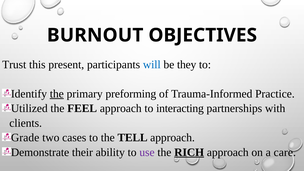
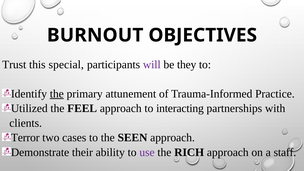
present: present -> special
will colour: blue -> purple
preforming: preforming -> attunement
Grade: Grade -> Terror
TELL: TELL -> SEEN
RICH underline: present -> none
care: care -> staff
